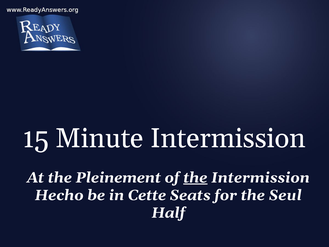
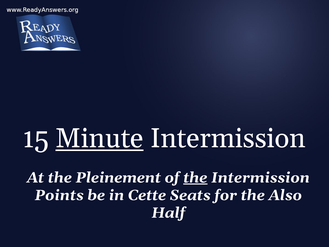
Minute underline: none -> present
Hecho: Hecho -> Points
Seul: Seul -> Also
